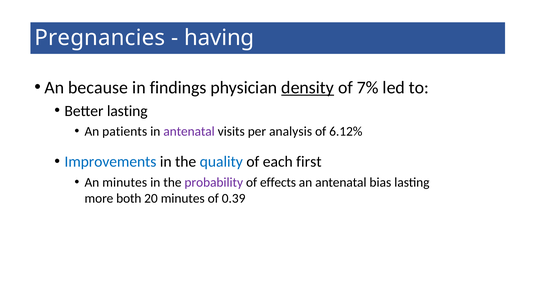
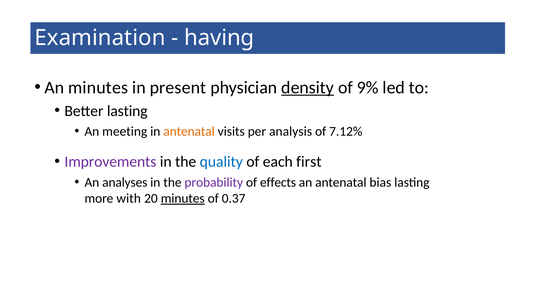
Pregnancies: Pregnancies -> Examination
An because: because -> minutes
findings: findings -> present
7%: 7% -> 9%
patients: patients -> meeting
antenatal at (189, 131) colour: purple -> orange
6.12%: 6.12% -> 7.12%
Improvements colour: blue -> purple
An minutes: minutes -> analyses
both: both -> with
minutes at (183, 198) underline: none -> present
0.39: 0.39 -> 0.37
